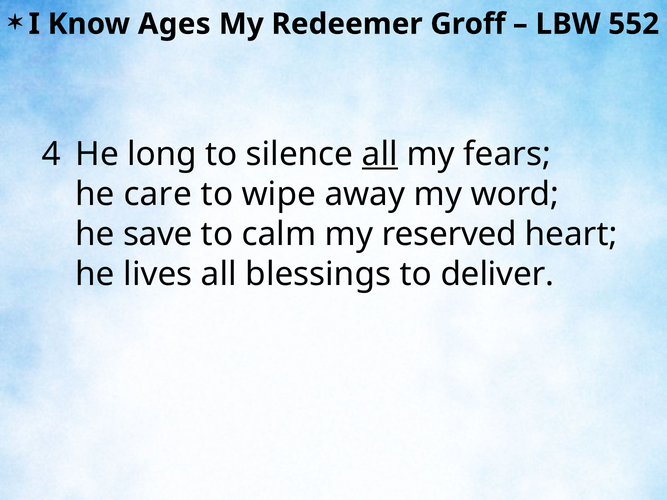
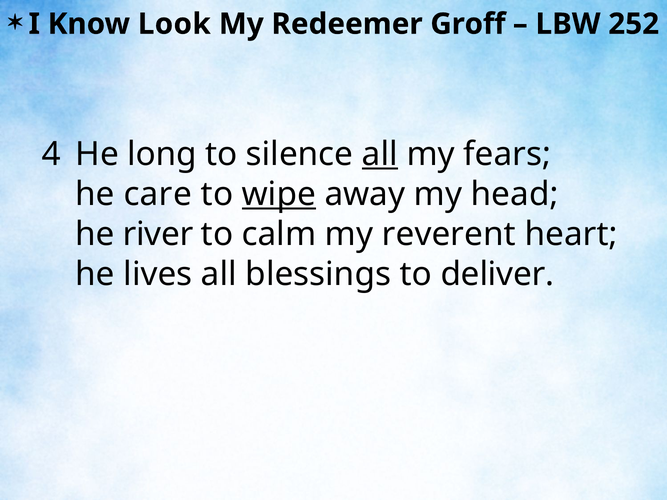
Ages: Ages -> Look
552: 552 -> 252
wipe underline: none -> present
word: word -> head
save: save -> river
reserved: reserved -> reverent
